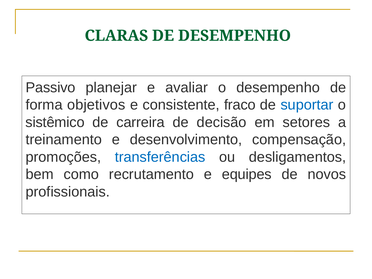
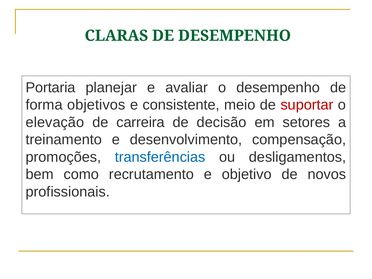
Passivo: Passivo -> Portaria
fraco: fraco -> meio
suportar colour: blue -> red
sistêmico: sistêmico -> elevação
equipes: equipes -> objetivo
